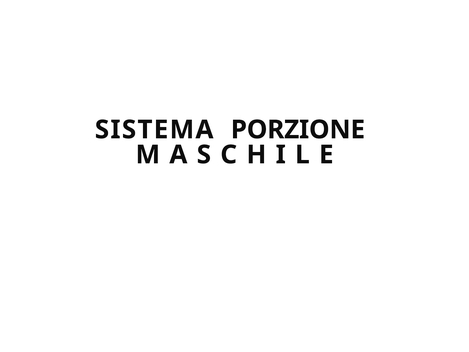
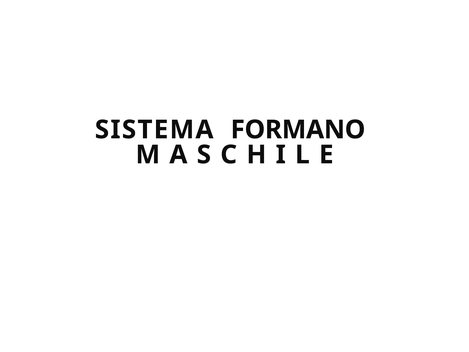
PORZIONE: PORZIONE -> FORMANO
